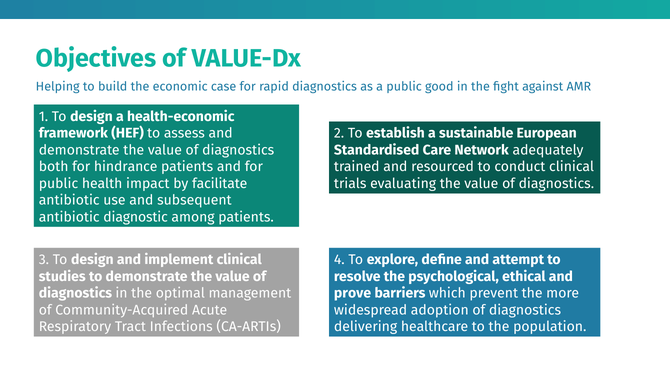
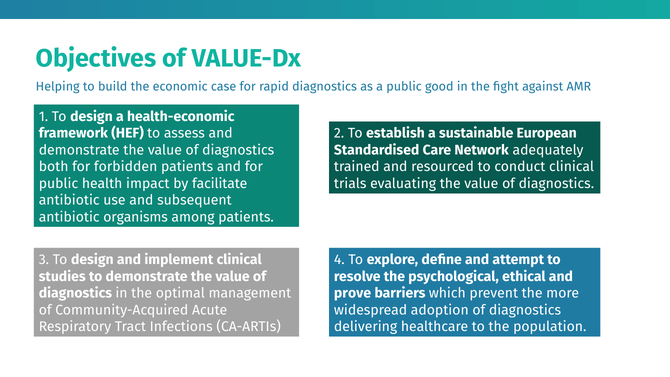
hindrance: hindrance -> forbidden
diagnostic: diagnostic -> organisms
